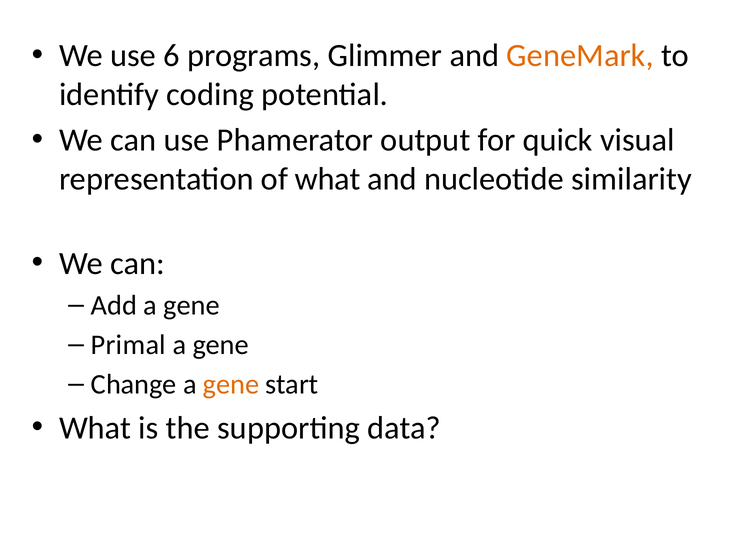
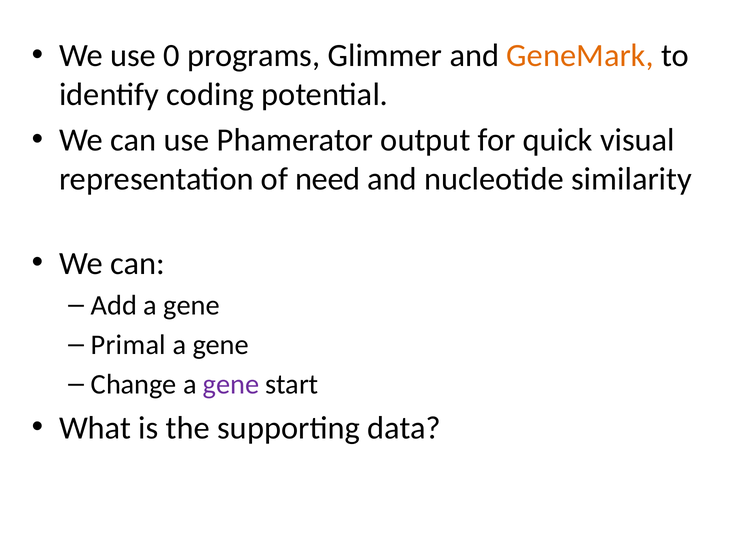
6: 6 -> 0
of what: what -> need
gene at (231, 385) colour: orange -> purple
